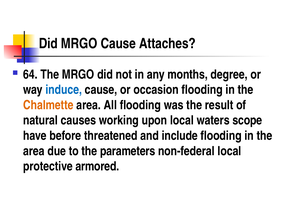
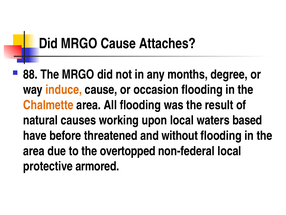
64: 64 -> 88
induce colour: blue -> orange
scope: scope -> based
include: include -> without
parameters: parameters -> overtopped
